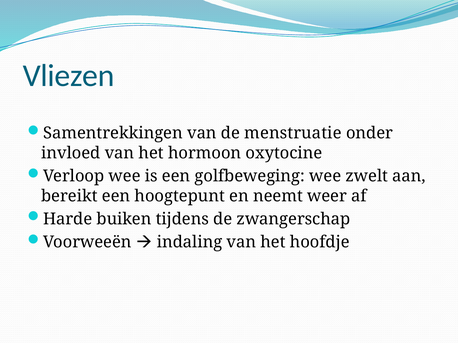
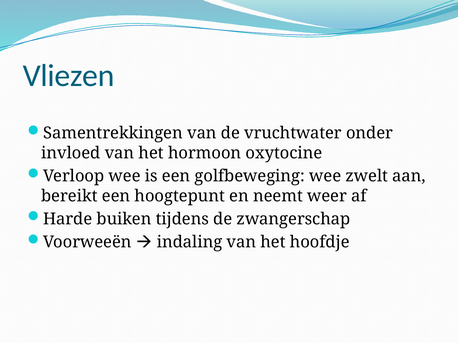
menstruatie: menstruatie -> vruchtwater
